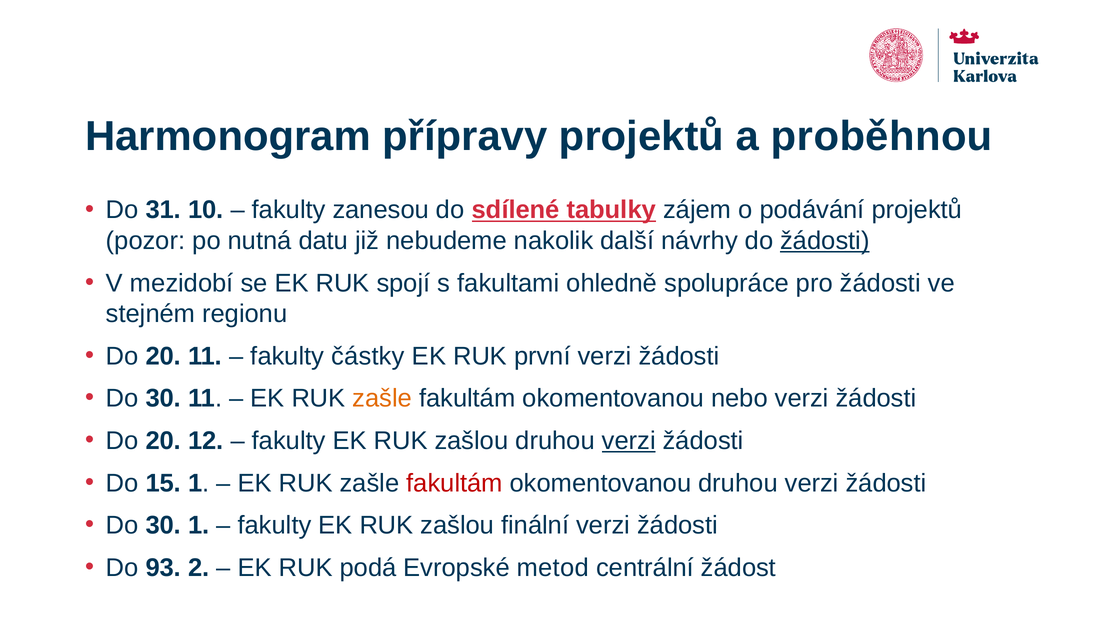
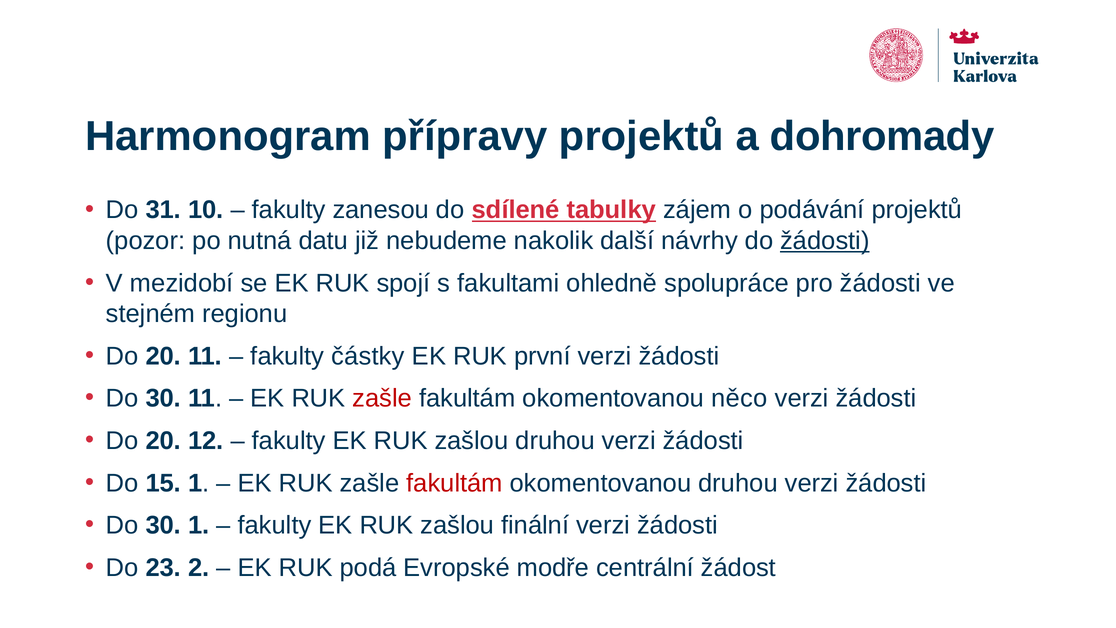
proběhnou: proběhnou -> dohromady
zašle at (382, 398) colour: orange -> red
nebo: nebo -> něco
verzi at (629, 441) underline: present -> none
93: 93 -> 23
metod: metod -> modře
